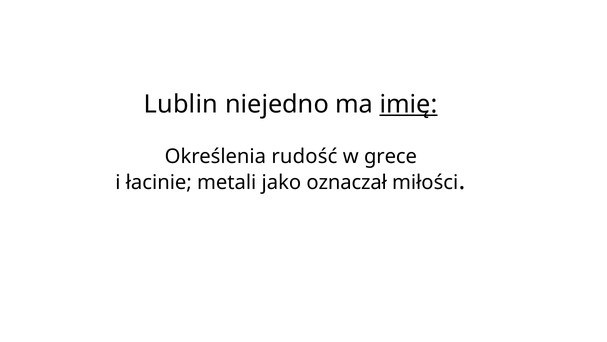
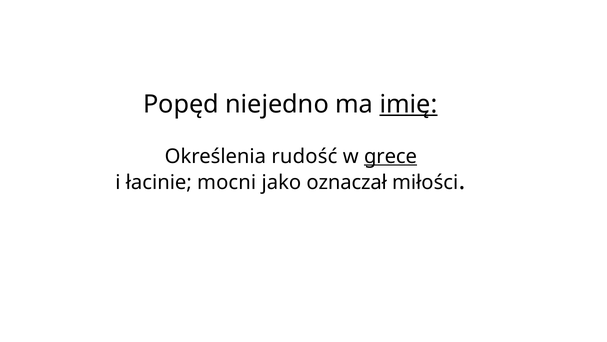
Lublin: Lublin -> Popęd
grece underline: none -> present
metali: metali -> mocni
